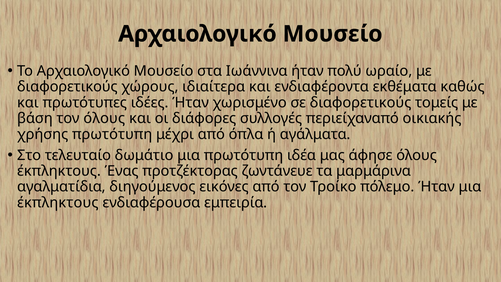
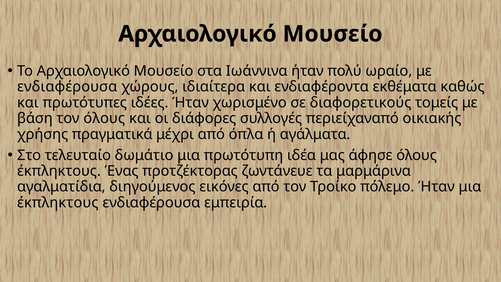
διαφορετικούς at (67, 87): διαφορετικούς -> ενδιαφέρουσα
χρήσης πρωτότυπη: πρωτότυπη -> πραγματικά
